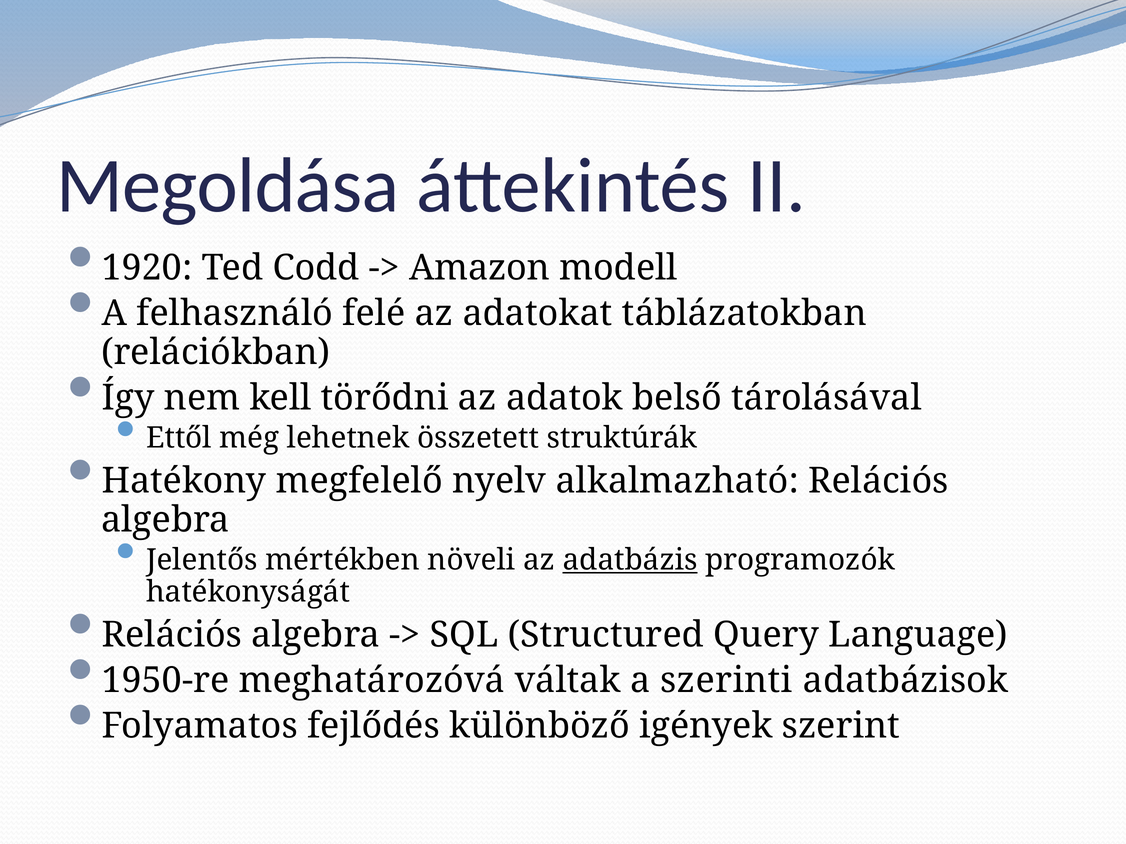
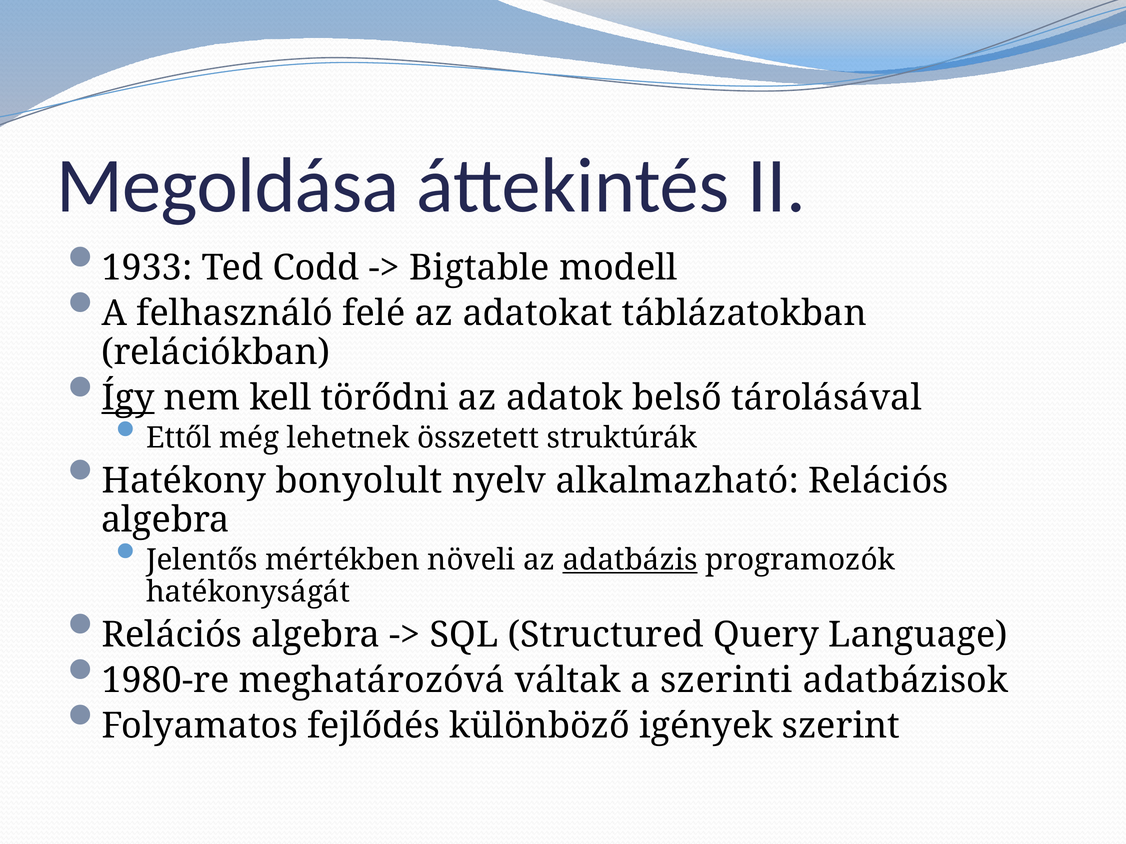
1920: 1920 -> 1933
Amazon: Amazon -> Bigtable
Így underline: none -> present
megfelelő: megfelelő -> bonyolult
1950-re: 1950-re -> 1980-re
